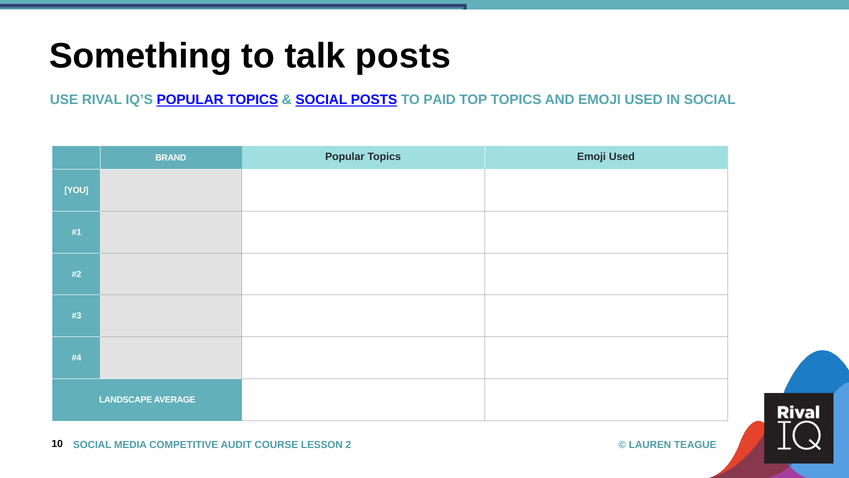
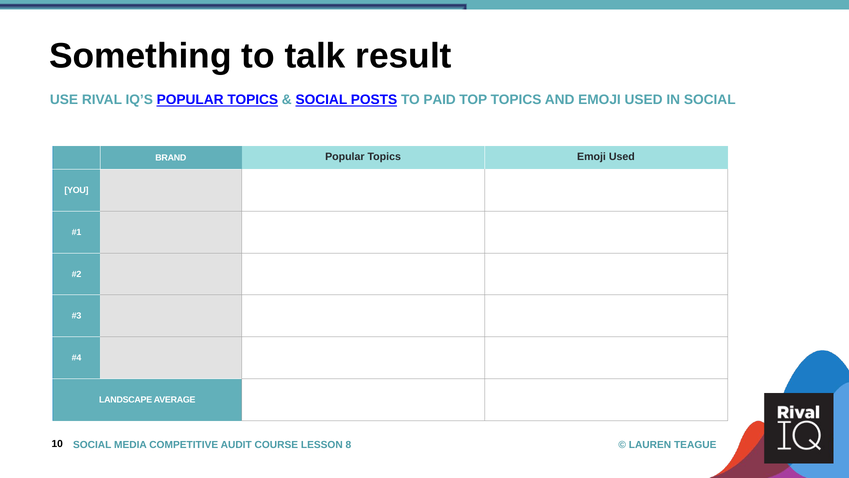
talk posts: posts -> result
2: 2 -> 8
